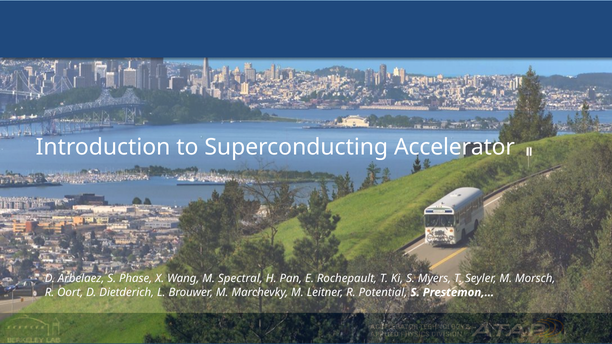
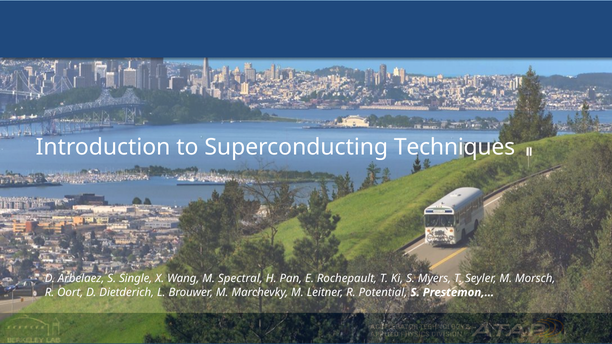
Accelerator: Accelerator -> Techniques
Phase: Phase -> Single
